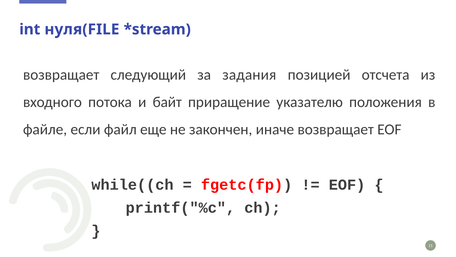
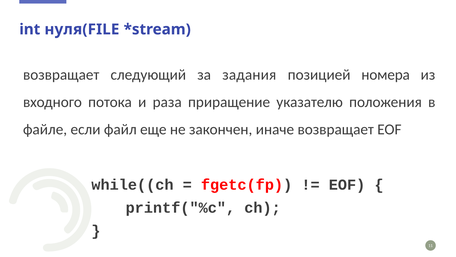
отсчета: отсчета -> номера
байт: байт -> раза
